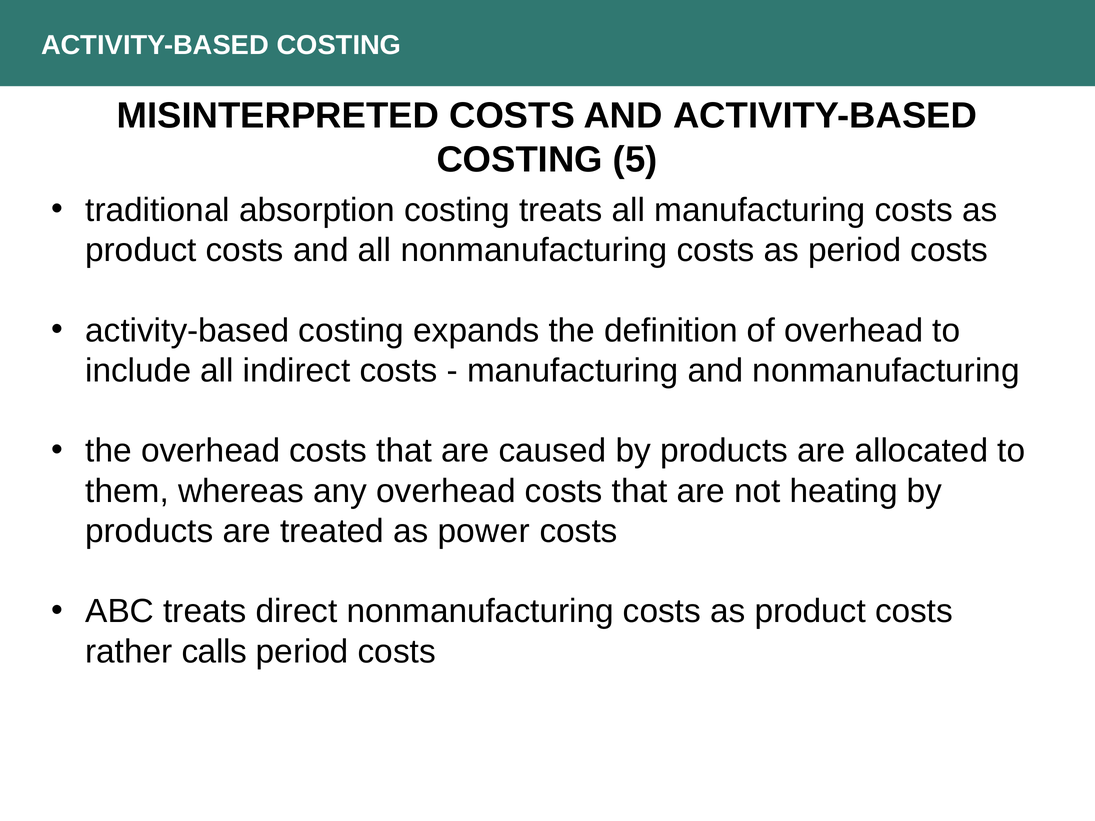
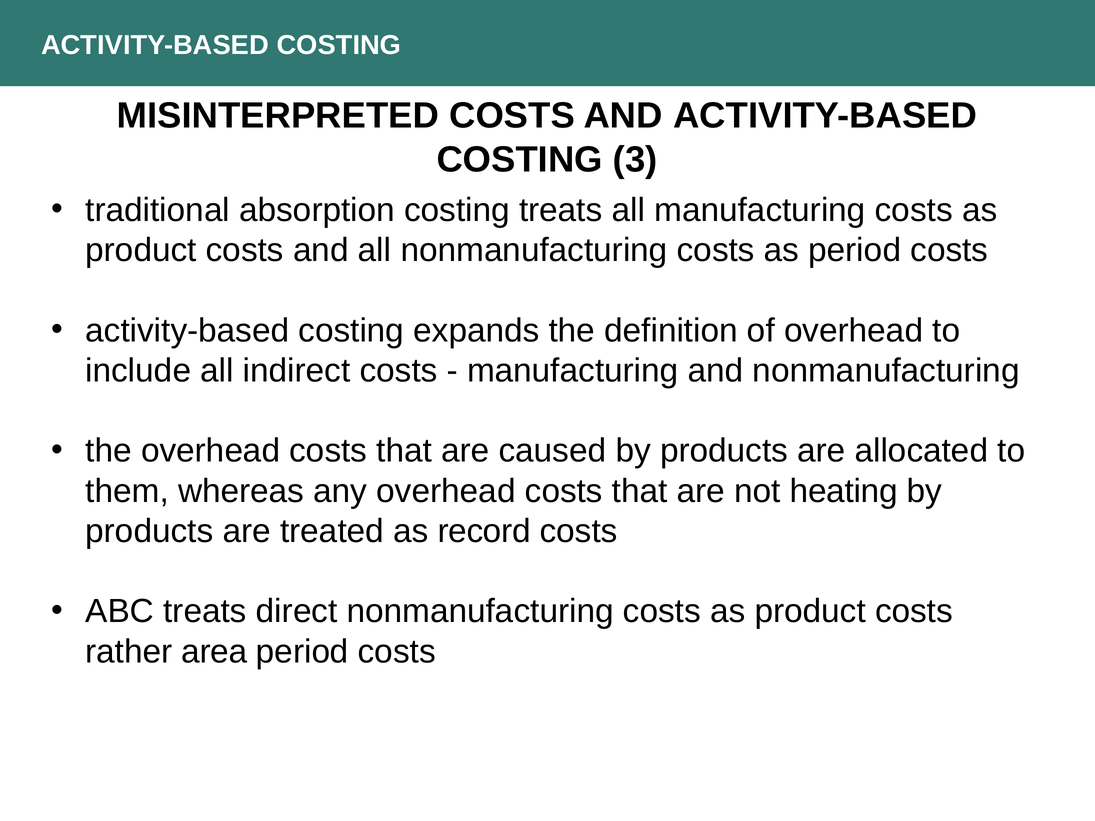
5: 5 -> 3
power: power -> record
calls: calls -> area
